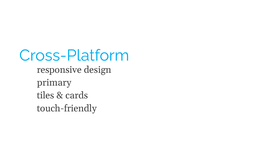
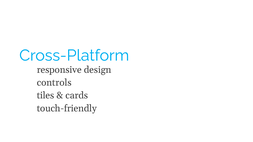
primary: primary -> controls
